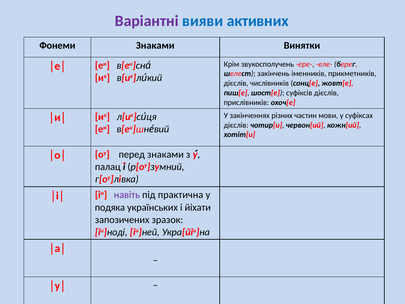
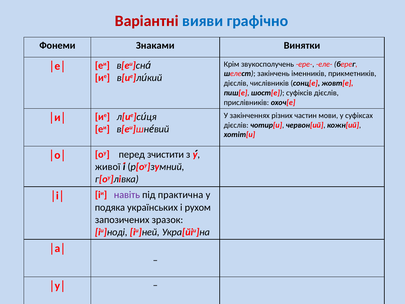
Варіантні colour: purple -> red
активних: активних -> графічно
перед знаками: знаками -> зчистити
палац: палац -> живої
йіхати: йіхати -> рухом
